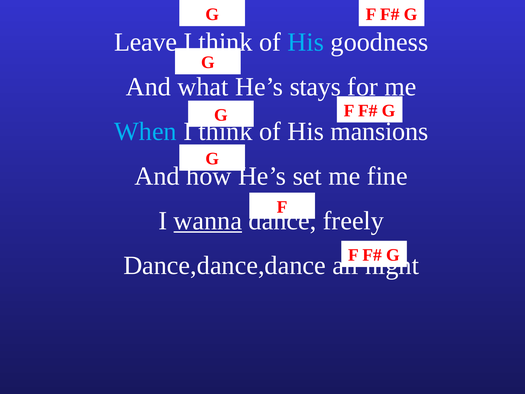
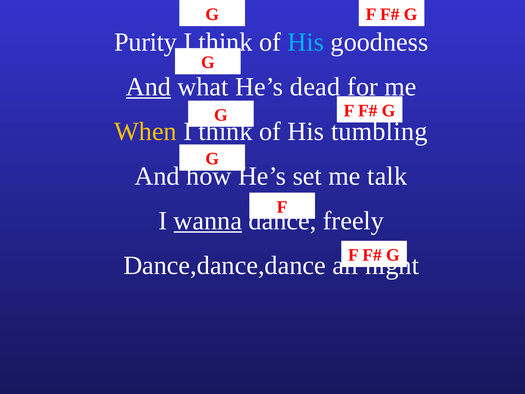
Leave: Leave -> Purity
And at (148, 87) underline: none -> present
stays: stays -> dead
When colour: light blue -> yellow
mansions: mansions -> tumbling
fine: fine -> talk
